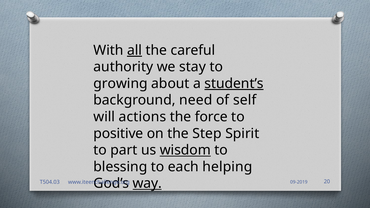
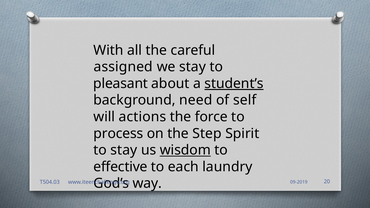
all underline: present -> none
authority: authority -> assigned
growing: growing -> pleasant
positive: positive -> process
to part: part -> stay
blessing: blessing -> effective
helping: helping -> laundry
way underline: present -> none
